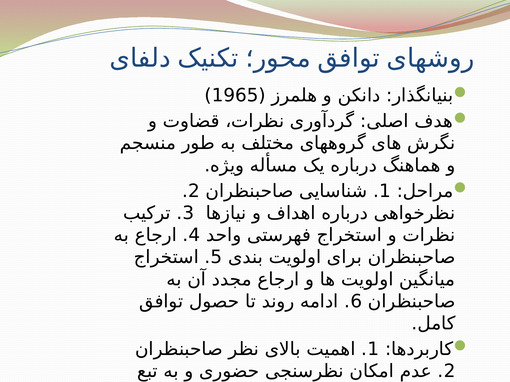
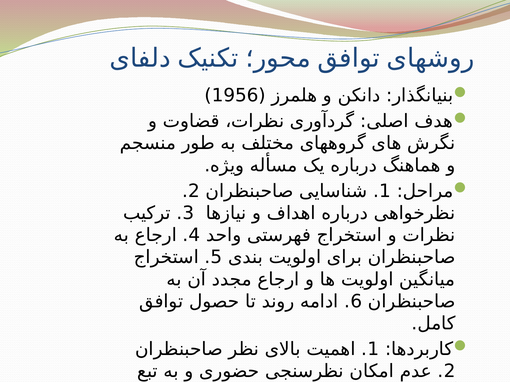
1965: 1965 -> 1956
